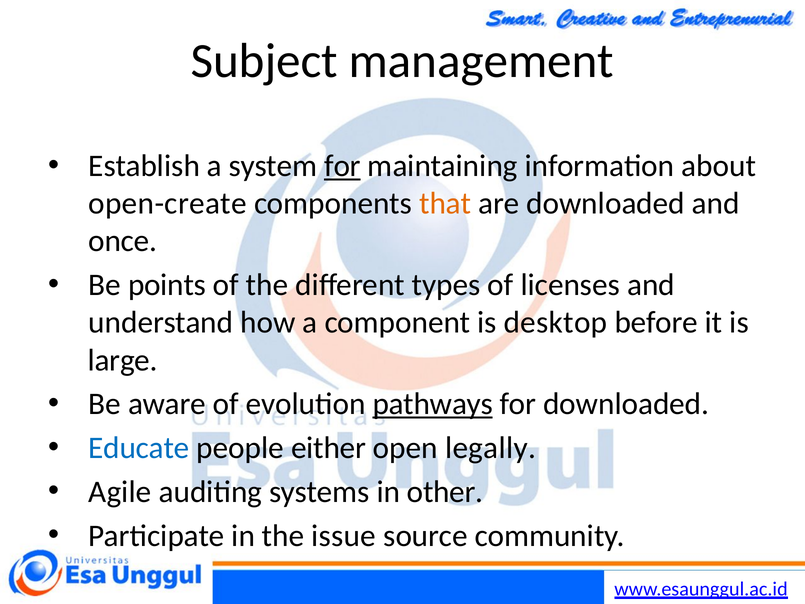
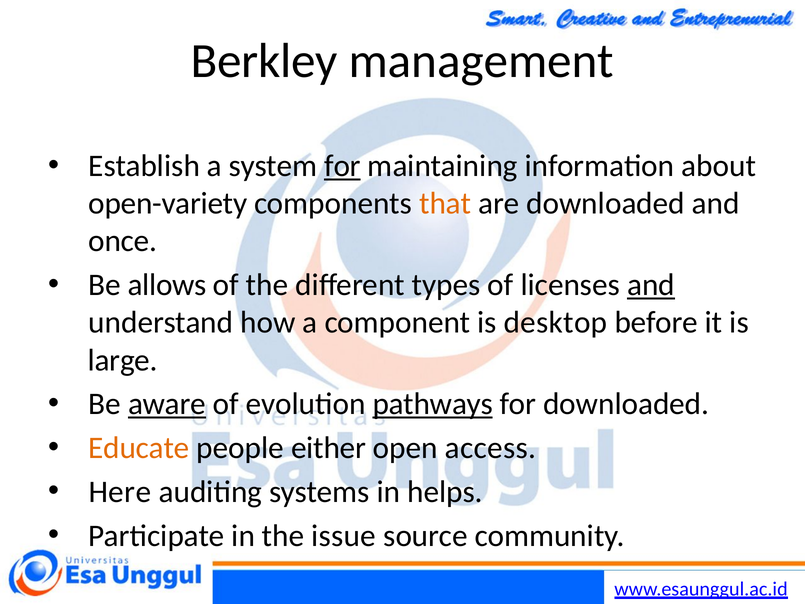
Subject: Subject -> Berkley
open-create: open-create -> open-variety
points: points -> allows
and at (651, 285) underline: none -> present
aware underline: none -> present
Educate colour: blue -> orange
legally: legally -> access
Agile: Agile -> Here
other: other -> helps
